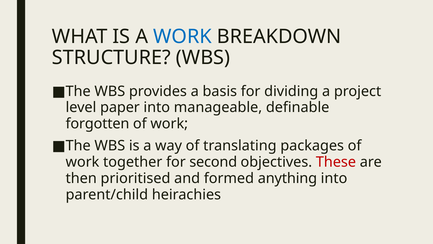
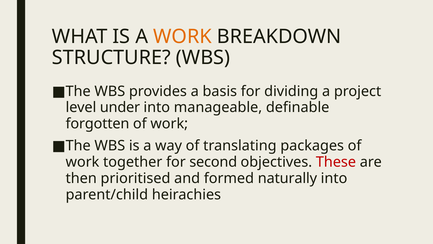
WORK at (182, 36) colour: blue -> orange
paper: paper -> under
anything: anything -> naturally
